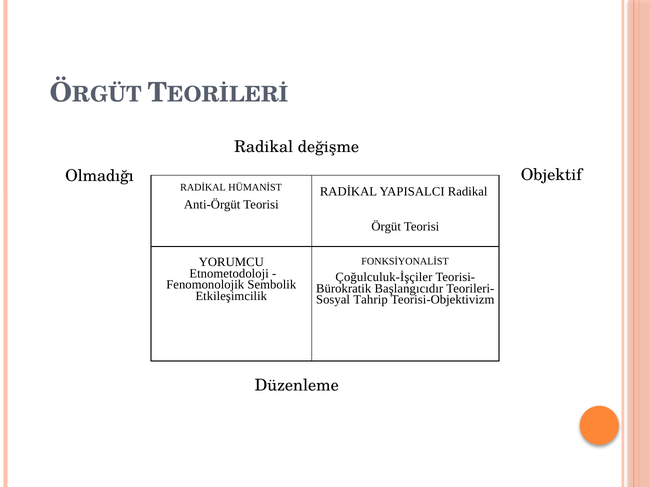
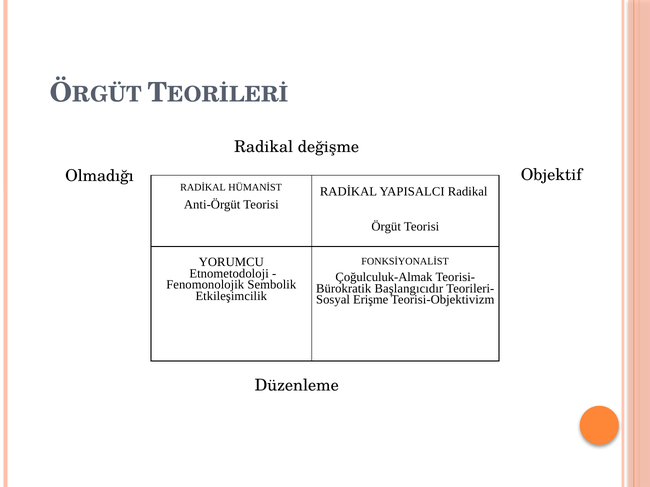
Çoğulculuk-İşçiler: Çoğulculuk-İşçiler -> Çoğulculuk-Almak
Tahrip: Tahrip -> Erişme
